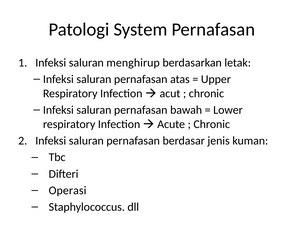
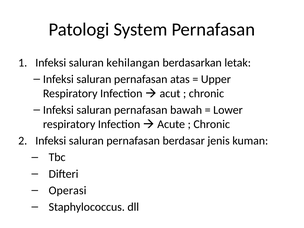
menghirup: menghirup -> kehilangan
